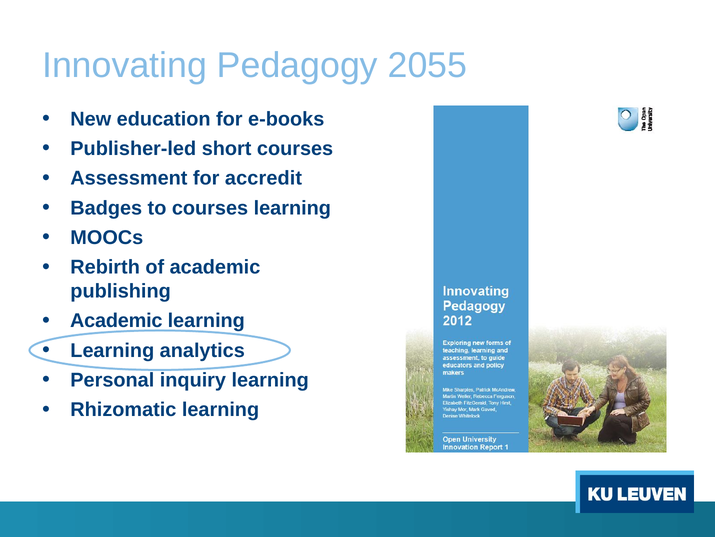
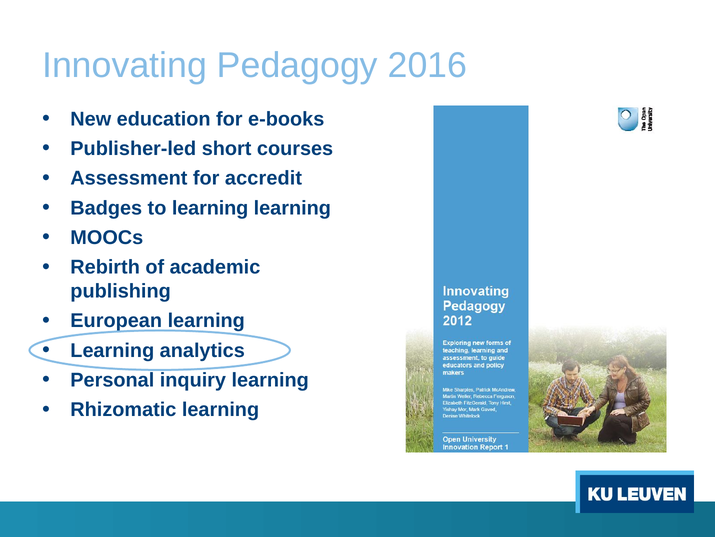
2055: 2055 -> 2016
to courses: courses -> learning
Academic at (116, 320): Academic -> European
